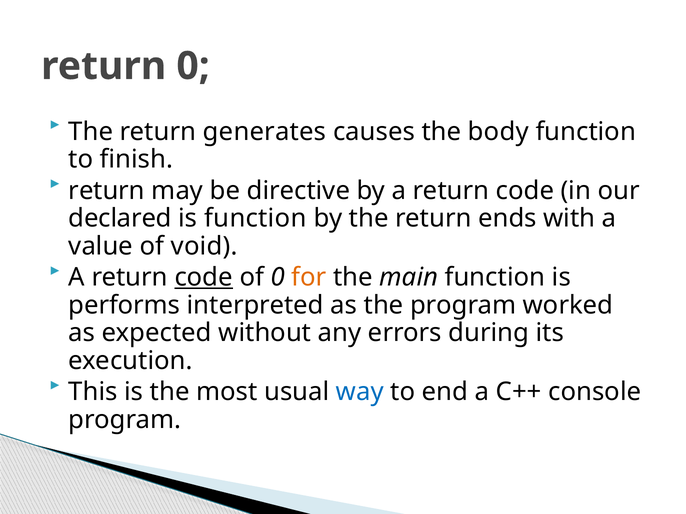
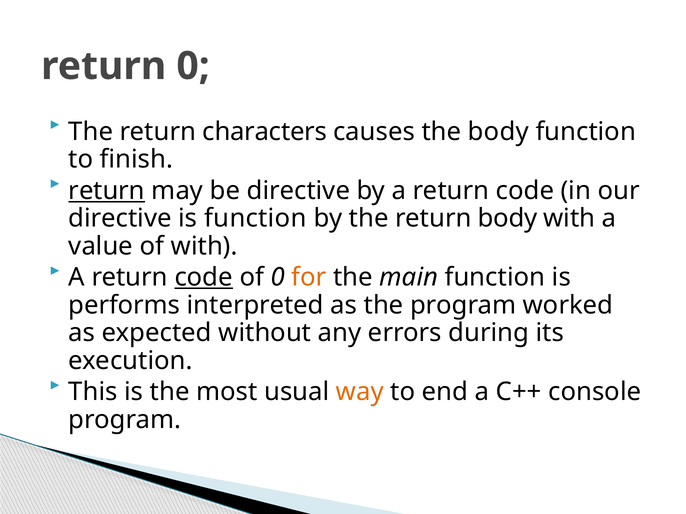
generates: generates -> characters
return at (107, 191) underline: none -> present
declared at (120, 219): declared -> directive
return ends: ends -> body
of void: void -> with
way colour: blue -> orange
